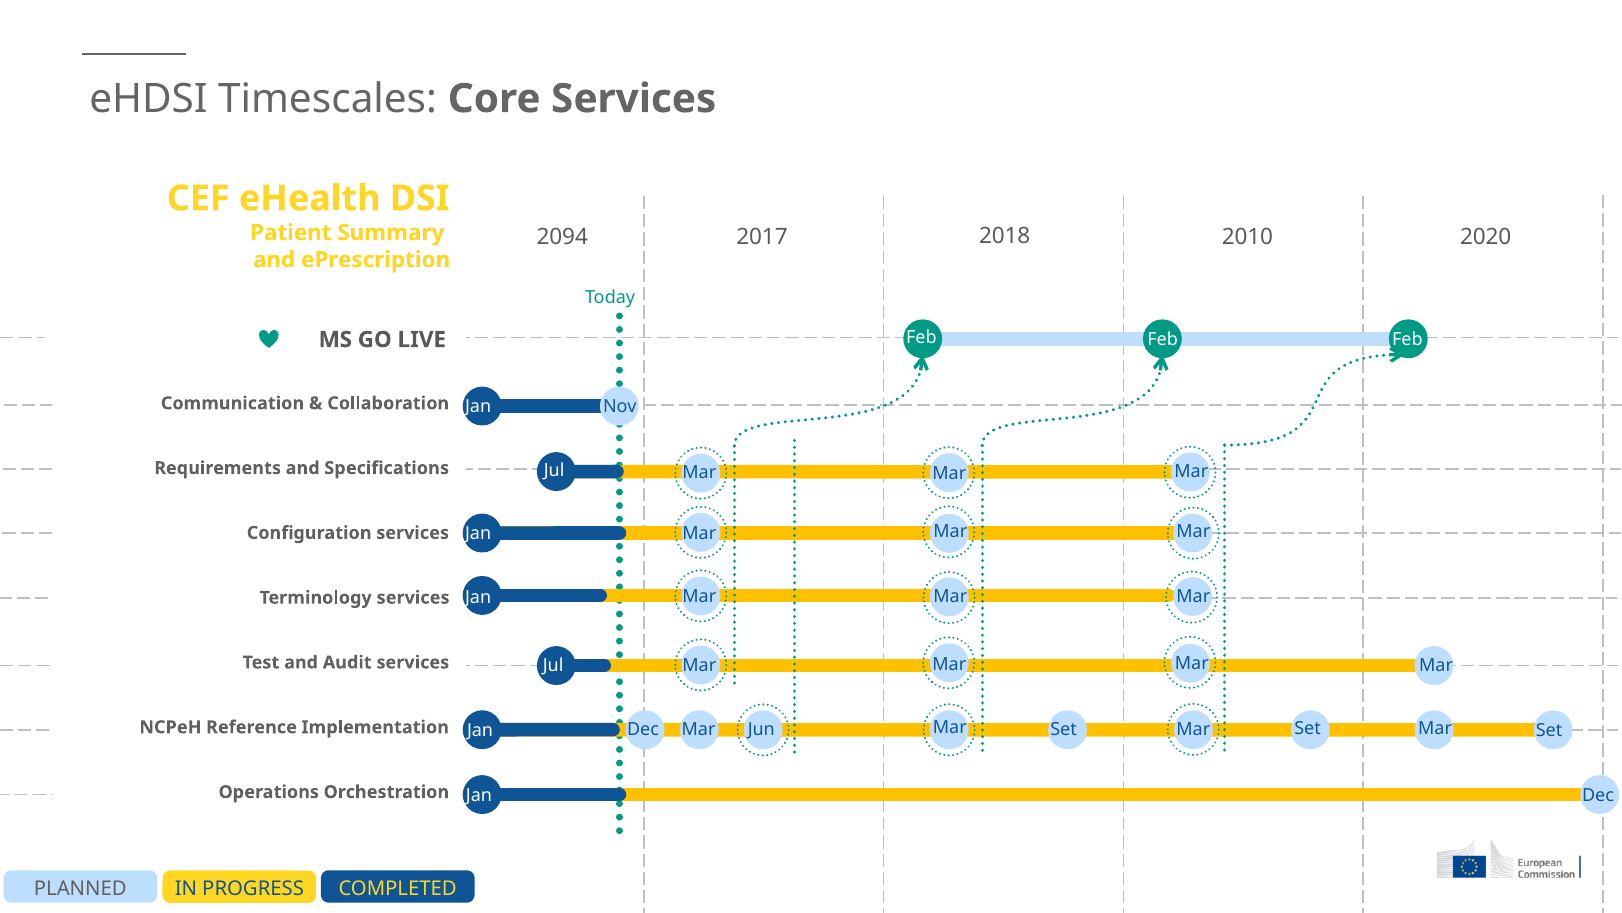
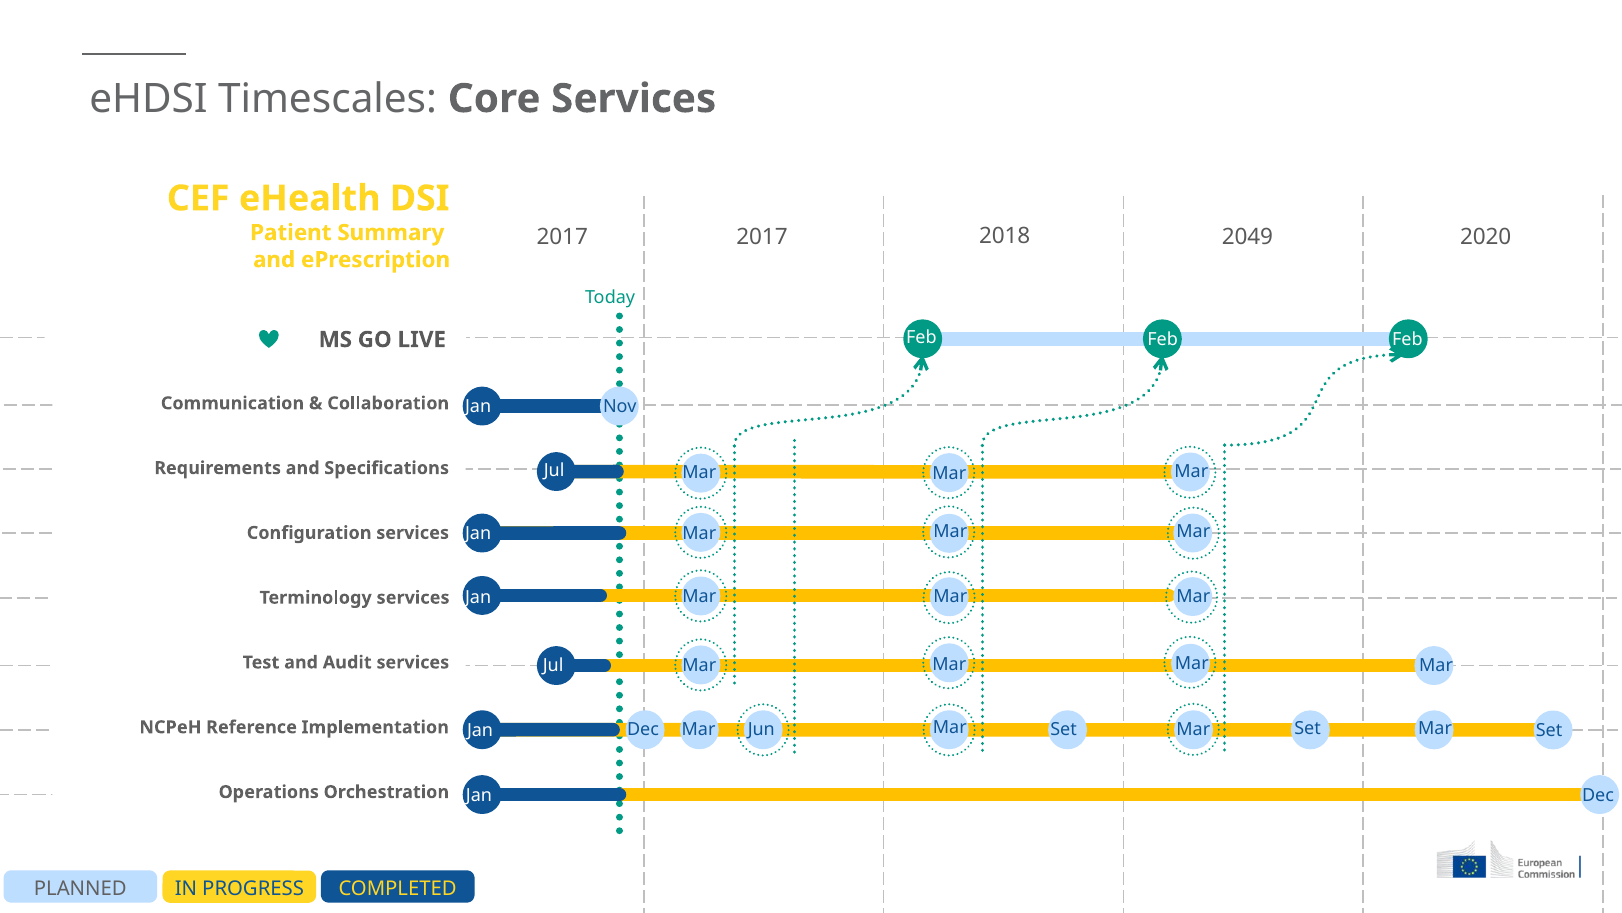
2094 at (562, 237): 2094 -> 2017
2010: 2010 -> 2049
